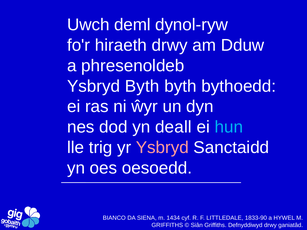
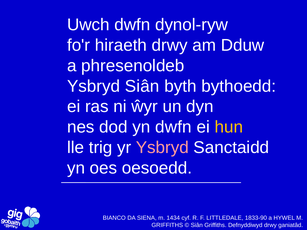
Uwch deml: deml -> dwfn
Ysbryd Byth: Byth -> Siân
yn deall: deall -> dwfn
hun colour: light blue -> yellow
